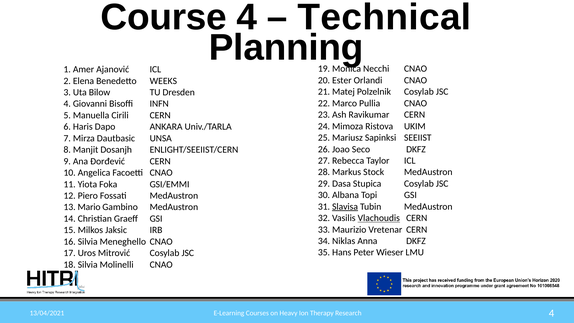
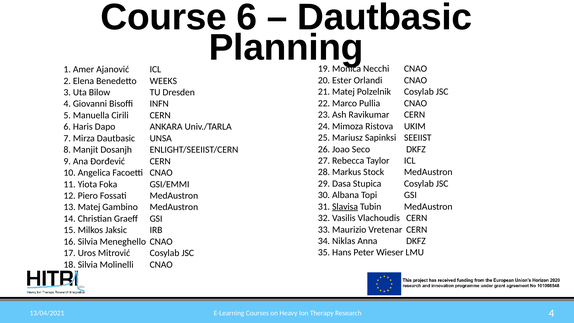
Course 4: 4 -> 6
Technical at (384, 17): Technical -> Dautbasic
13 Mario: Mario -> Matej
Vlachoudis underline: present -> none
